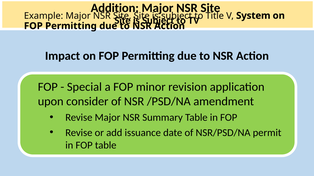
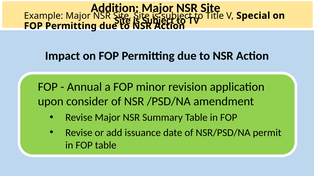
System: System -> Special
Special: Special -> Annual
